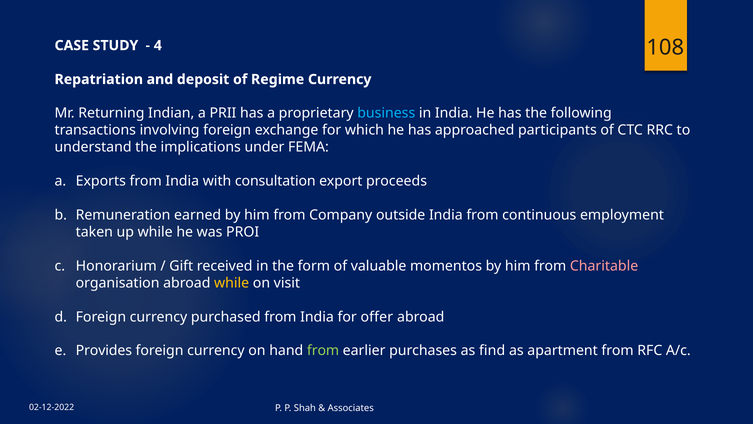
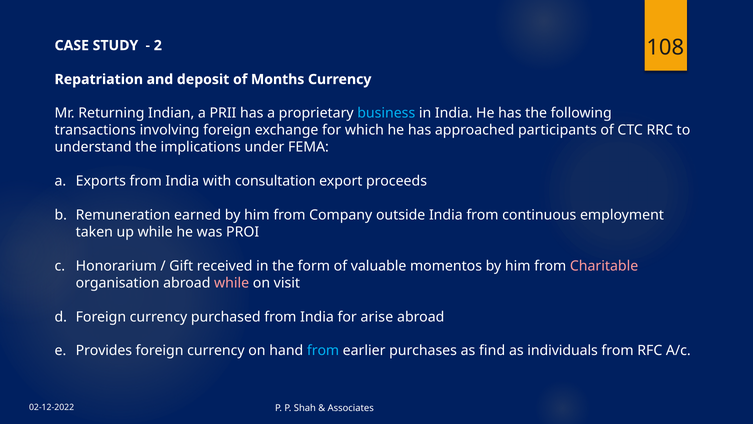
4: 4 -> 2
Regime: Regime -> Months
while at (232, 283) colour: yellow -> pink
offer: offer -> arise
from at (323, 350) colour: light green -> light blue
apartment: apartment -> individuals
